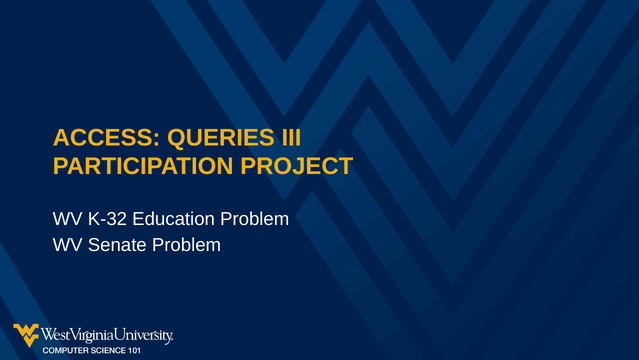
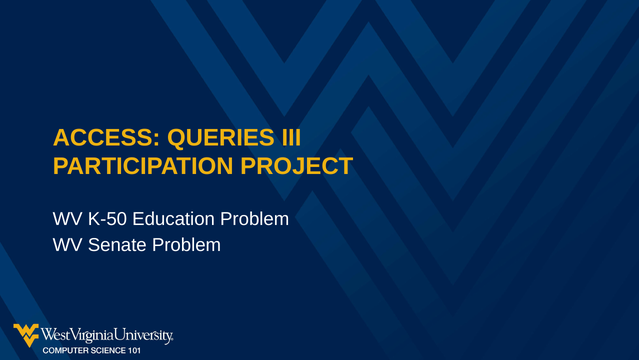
K-32: K-32 -> K-50
